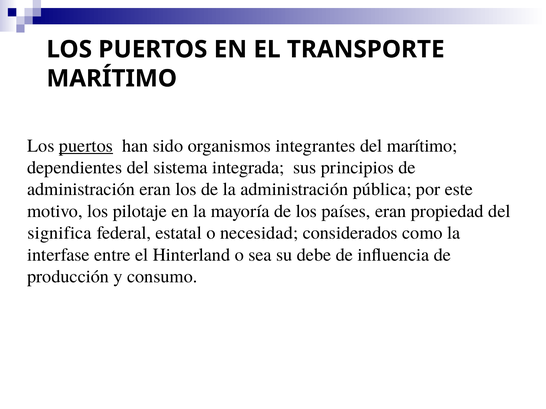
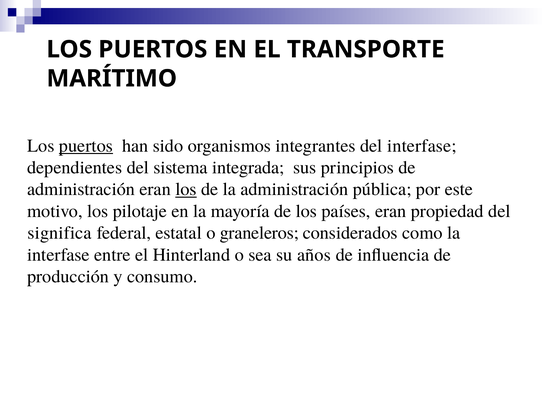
del marítimo: marítimo -> interfase
los at (186, 190) underline: none -> present
necesidad: necesidad -> graneleros
debe: debe -> años
